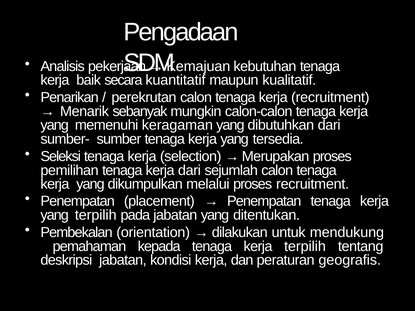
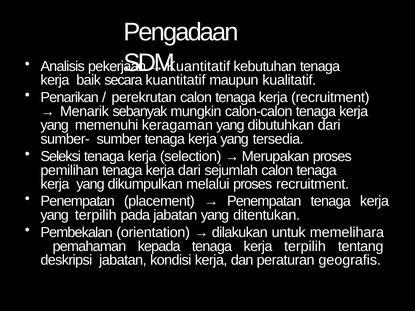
Kemajuan at (198, 66): Kemajuan -> Kuantitatif
mendukung: mendukung -> memelihara
